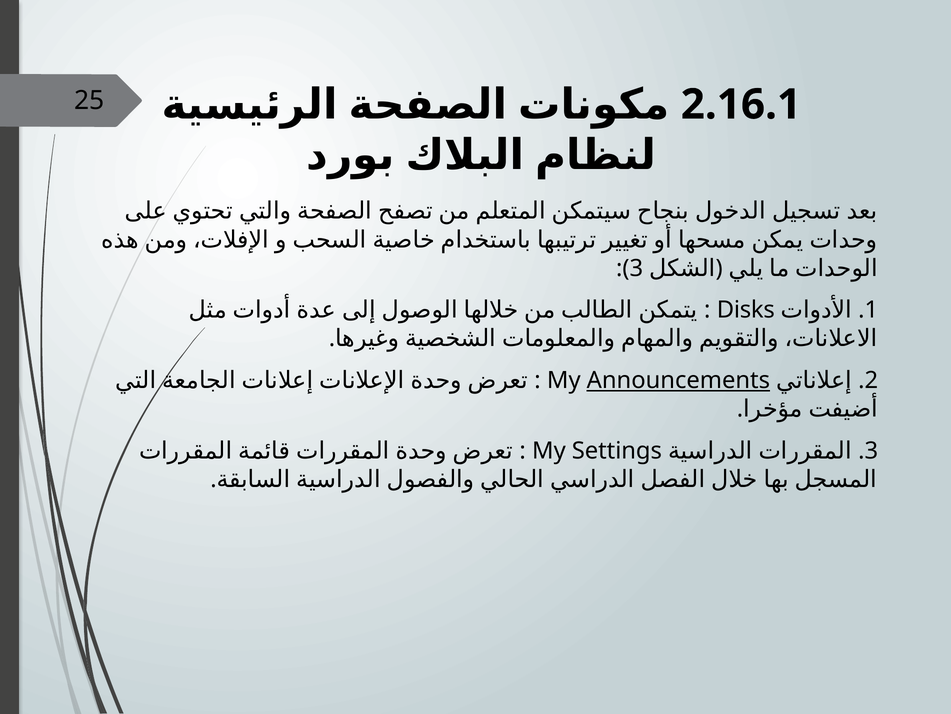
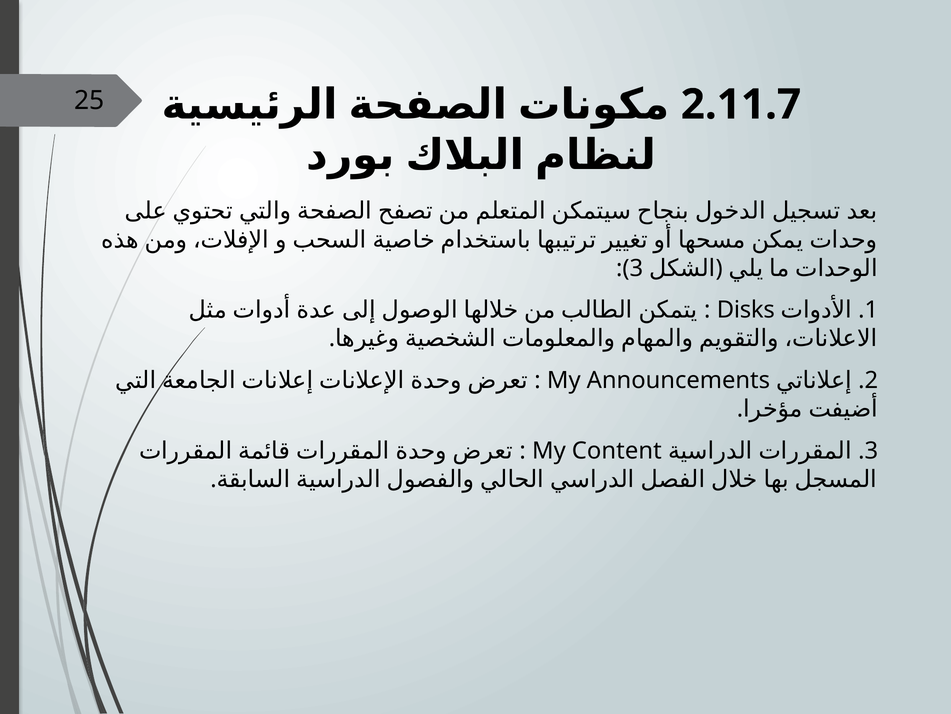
2.16.1: 2.16.1 -> 2.11.7
Announcements underline: present -> none
Settings: Settings -> Content
